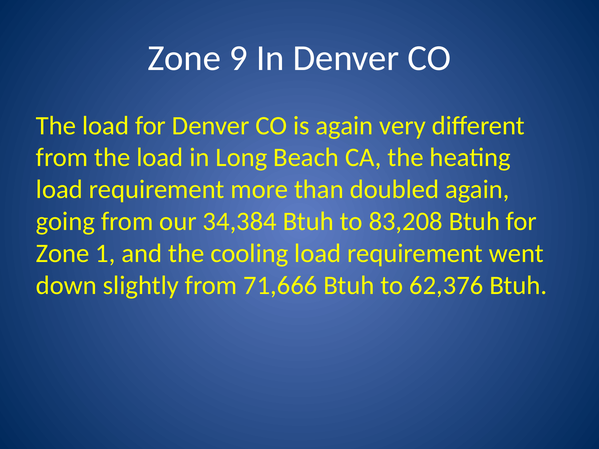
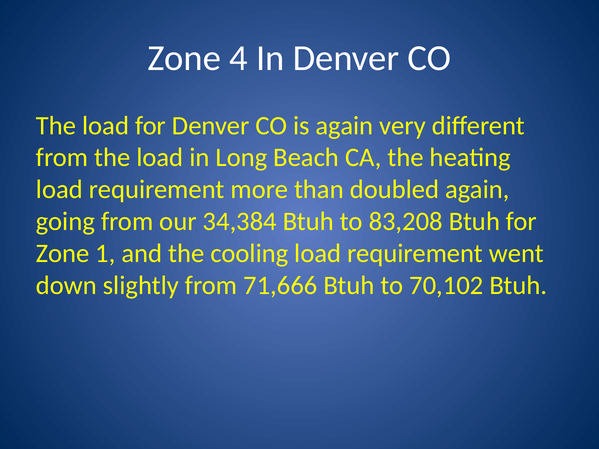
9: 9 -> 4
62,376: 62,376 -> 70,102
